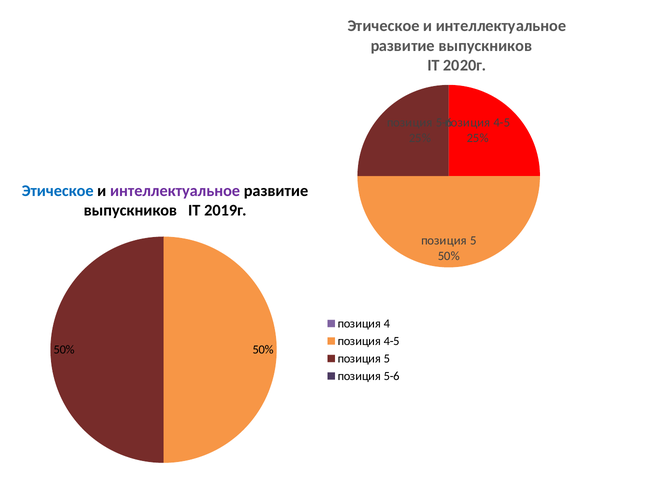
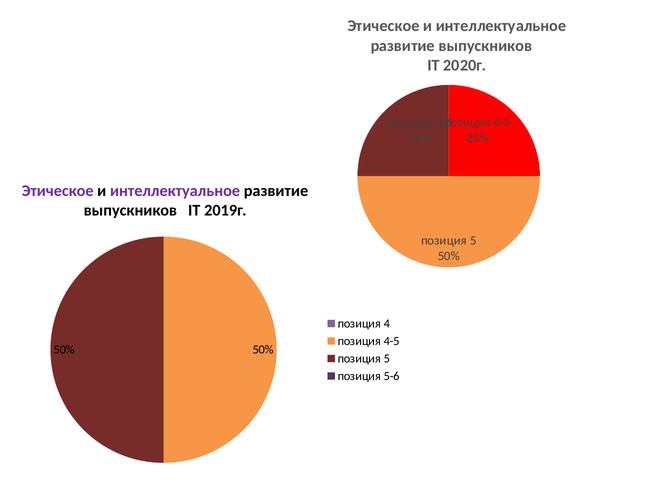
Этическое at (58, 191) colour: blue -> purple
